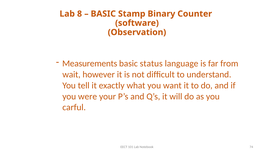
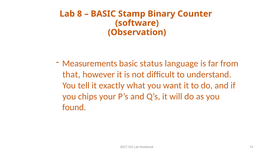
wait: wait -> that
were: were -> chips
carful: carful -> found
